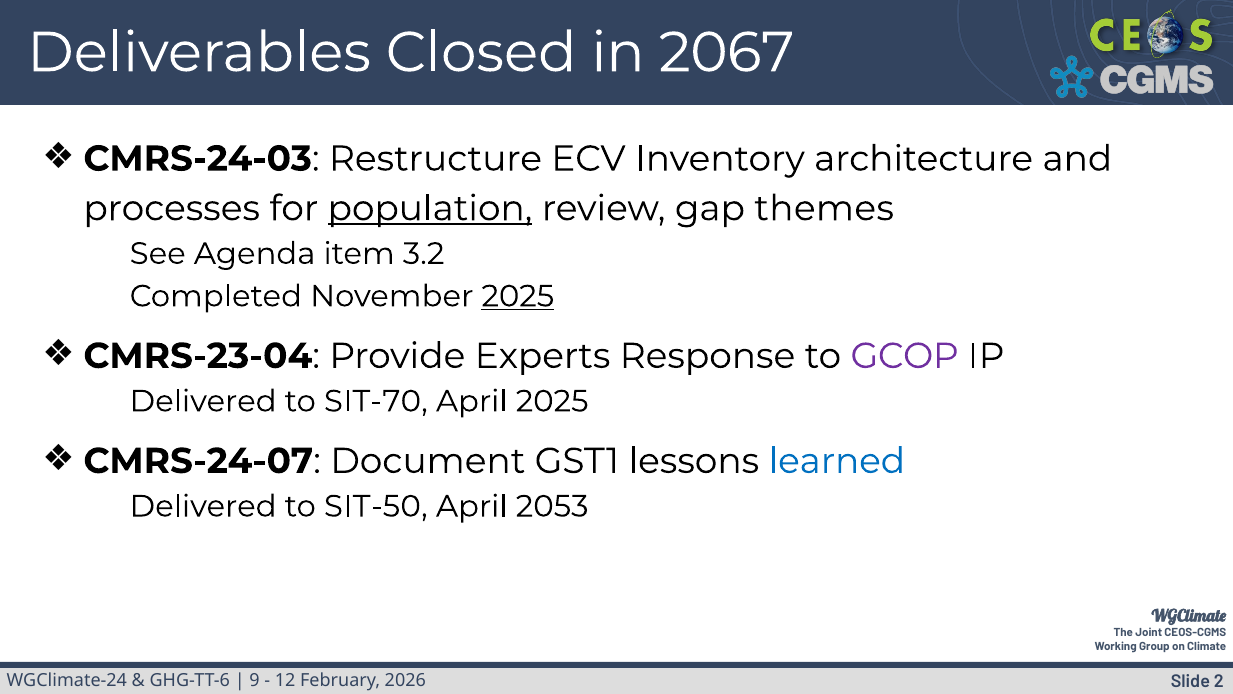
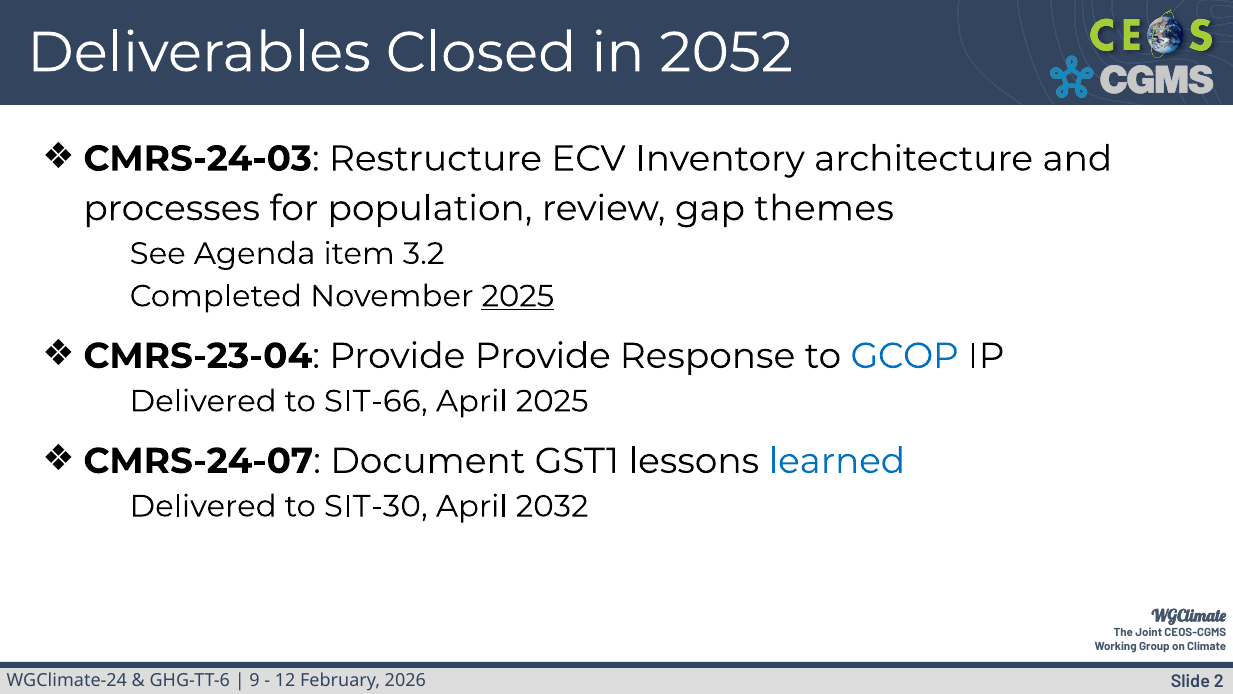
2067: 2067 -> 2052
population underline: present -> none
Provide Experts: Experts -> Provide
GCOP colour: purple -> blue
SIT-70: SIT-70 -> SIT-66
SIT-50: SIT-50 -> SIT-30
2053: 2053 -> 2032
